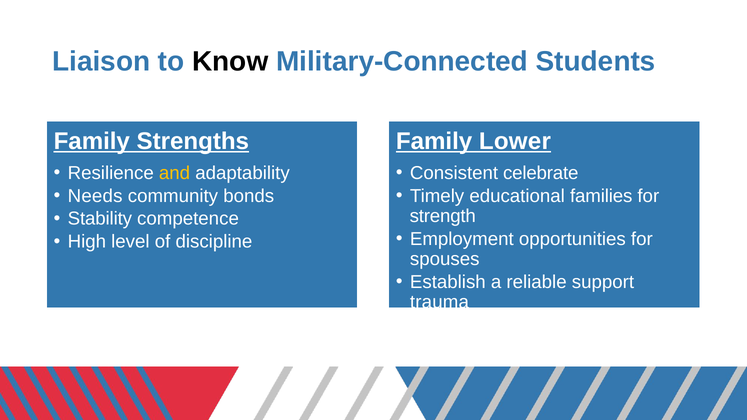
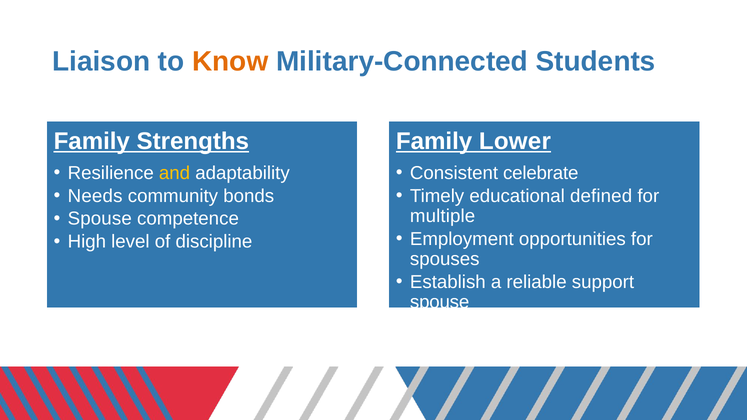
Know colour: black -> orange
families: families -> defined
strength: strength -> multiple
Stability at (100, 219): Stability -> Spouse
trauma at (439, 302): trauma -> spouse
